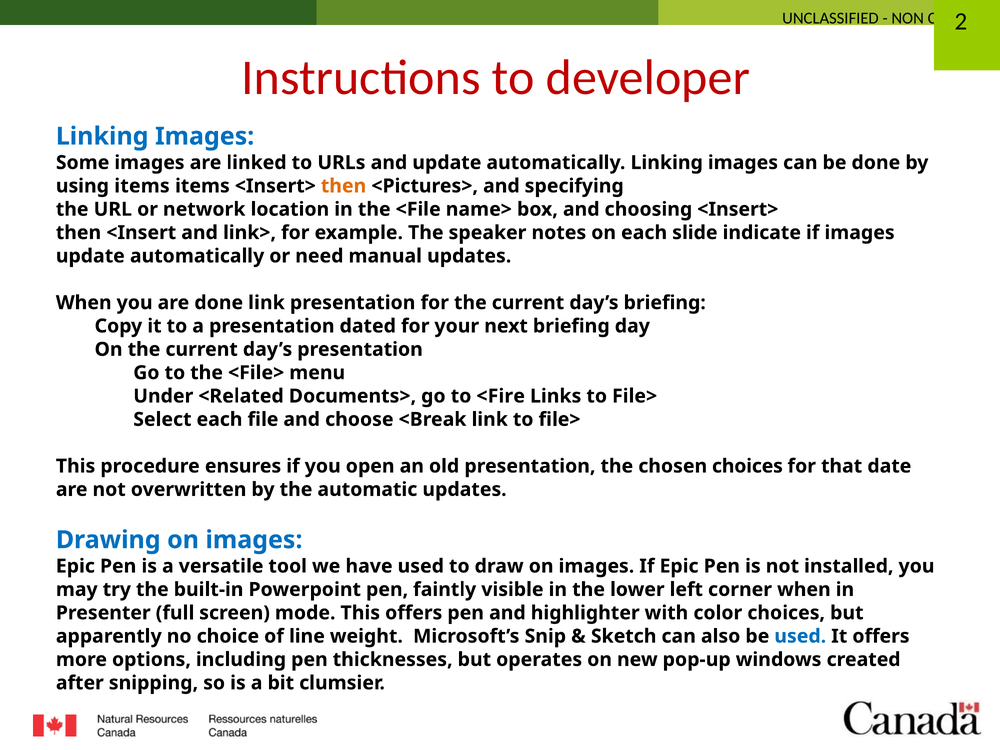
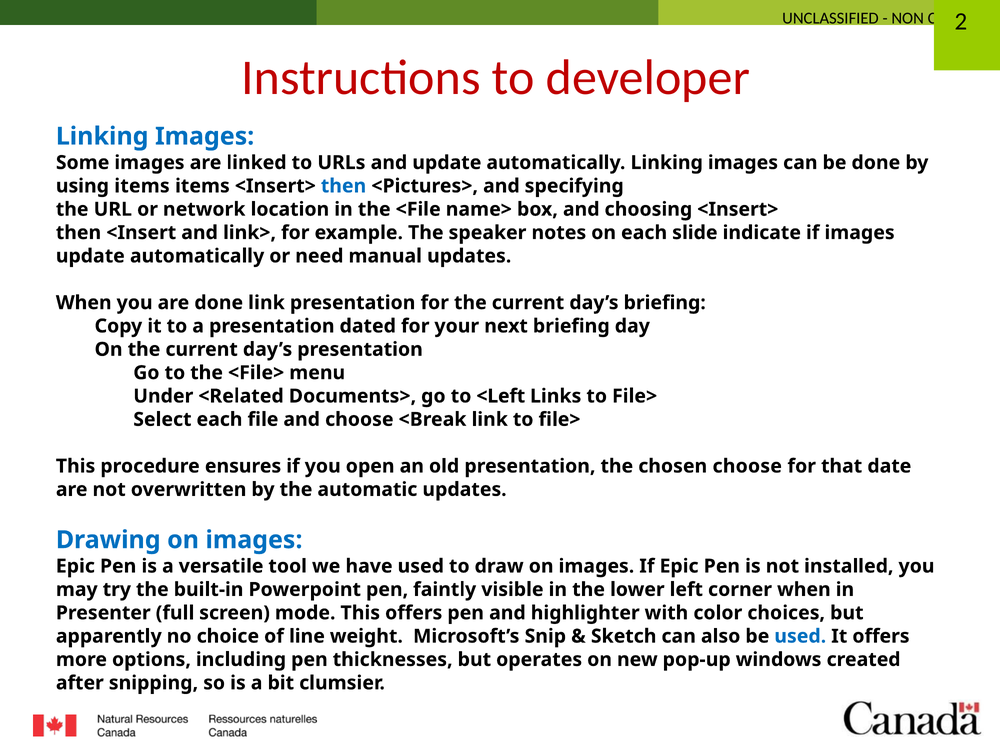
then at (344, 186) colour: orange -> blue
<Fire: <Fire -> <Left
chosen choices: choices -> choose
